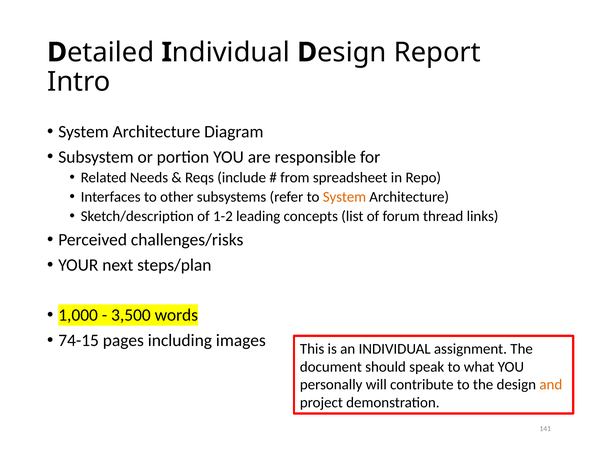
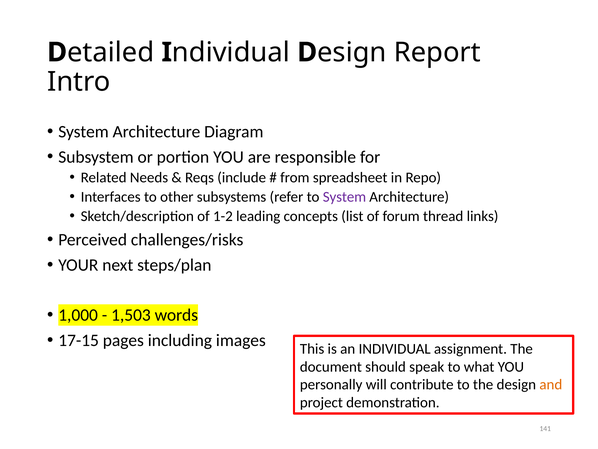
System at (344, 197) colour: orange -> purple
3,500: 3,500 -> 1,503
74-15: 74-15 -> 17-15
